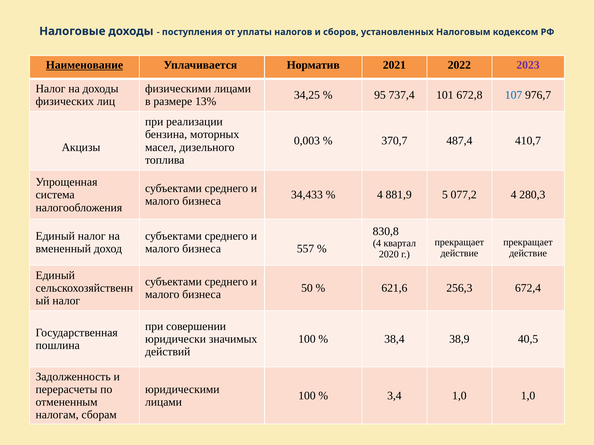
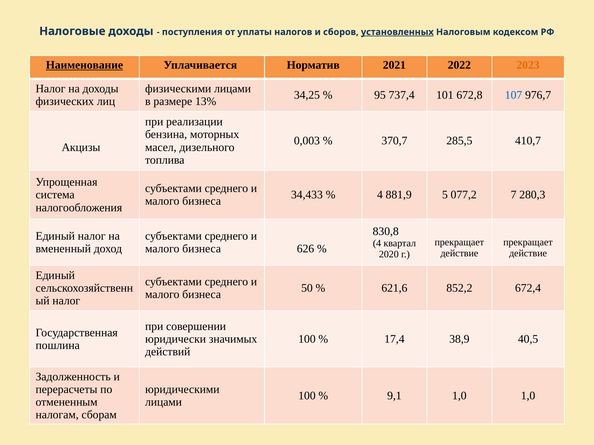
установленных underline: none -> present
2023 colour: purple -> orange
487,4: 487,4 -> 285,5
077,2 4: 4 -> 7
557: 557 -> 626
256,3: 256,3 -> 852,2
38,4: 38,4 -> 17,4
3,4: 3,4 -> 9,1
